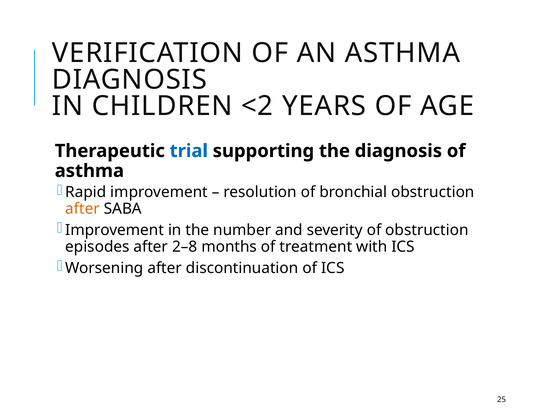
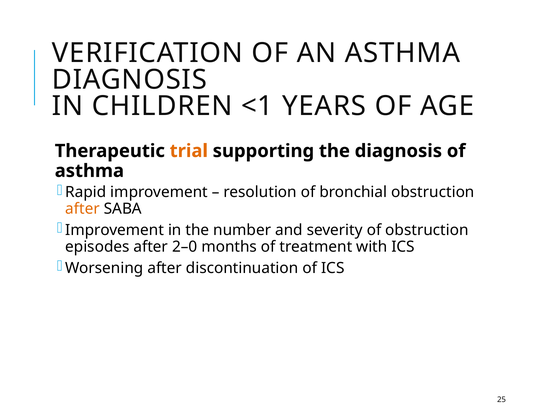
<2: <2 -> <1
trial colour: blue -> orange
2–8: 2–8 -> 2–0
